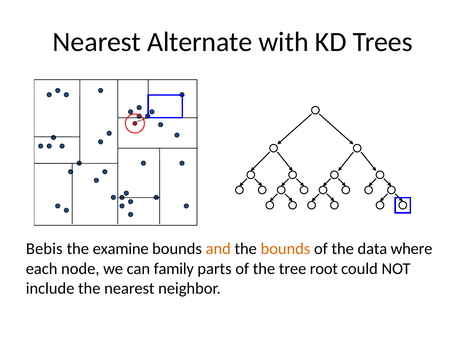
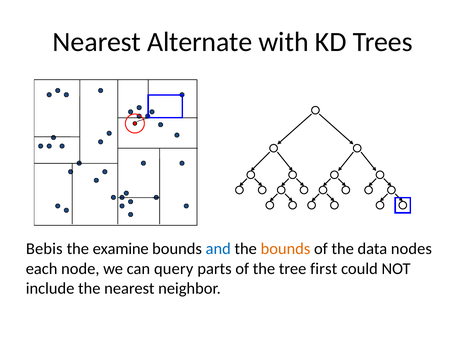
and colour: orange -> blue
where: where -> nodes
family: family -> query
root: root -> first
